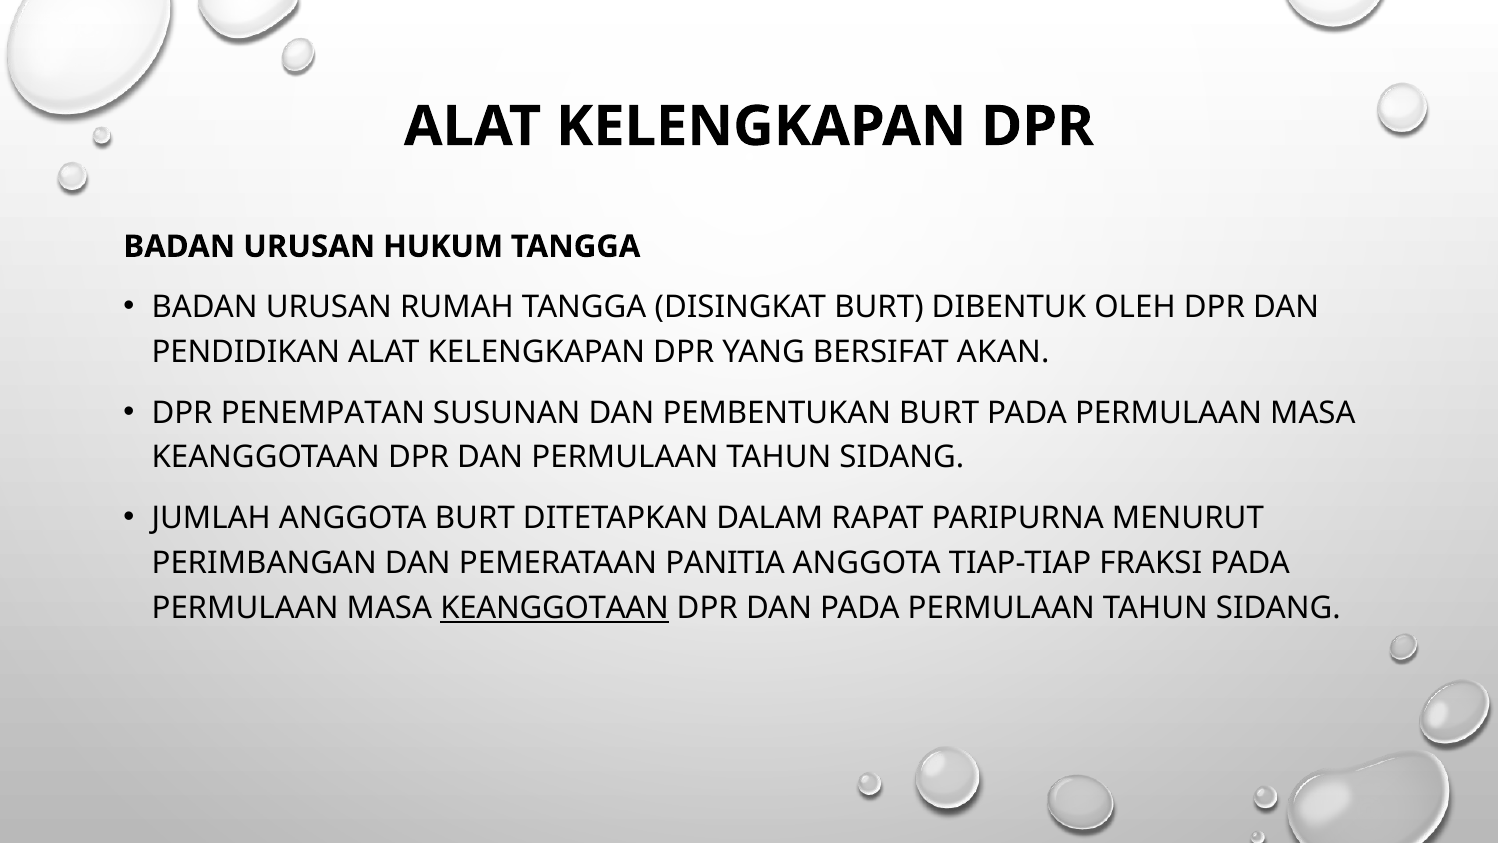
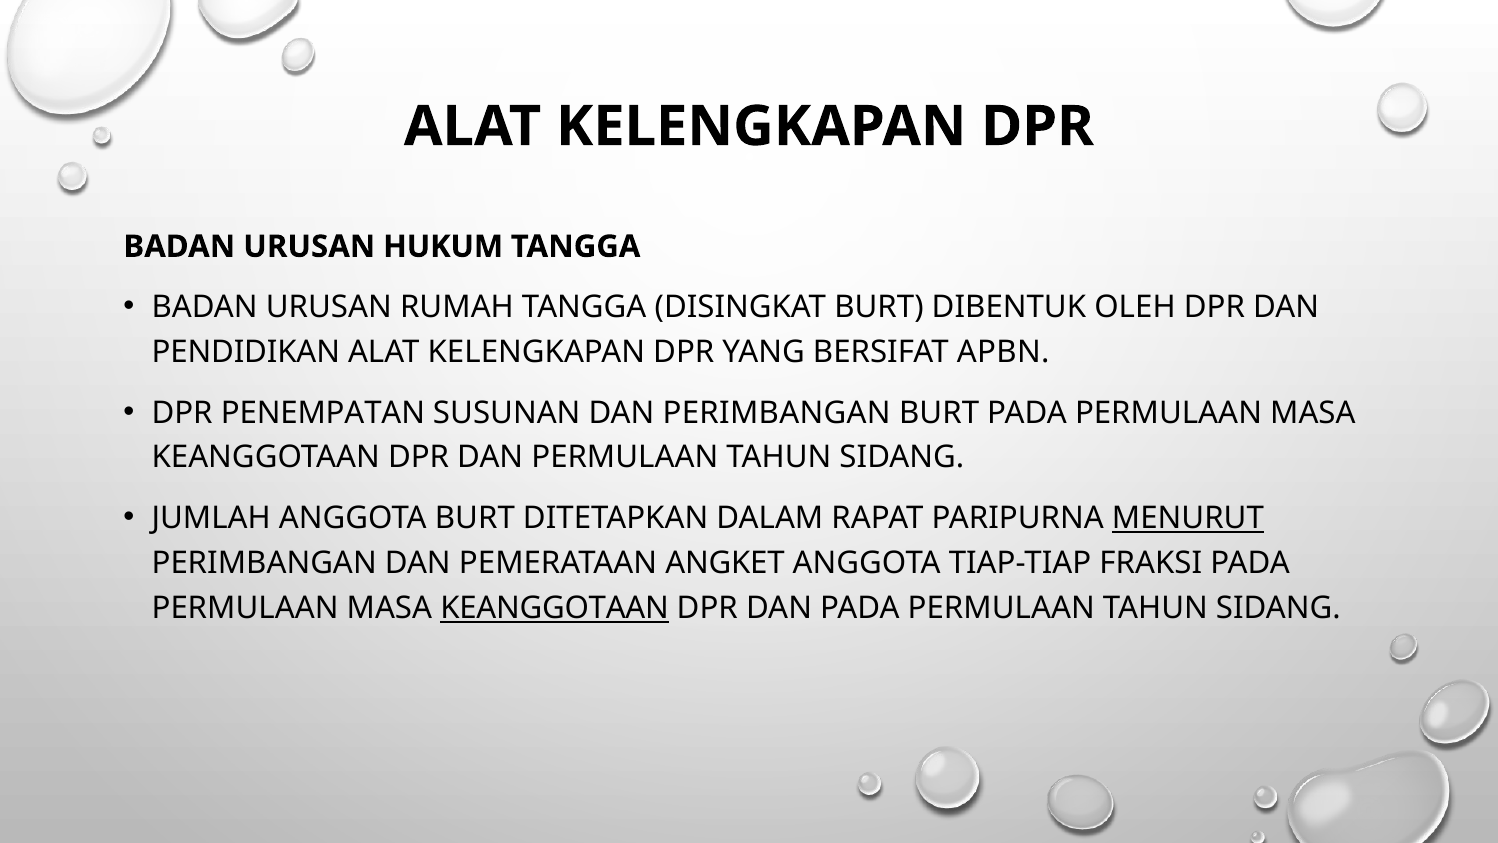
AKAN: AKAN -> APBN
DAN PEMBENTUKAN: PEMBENTUKAN -> PERIMBANGAN
MENURUT underline: none -> present
PANITIA: PANITIA -> ANGKET
